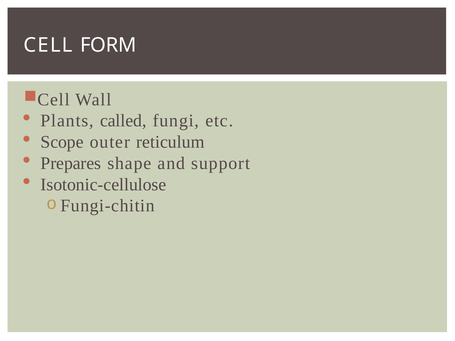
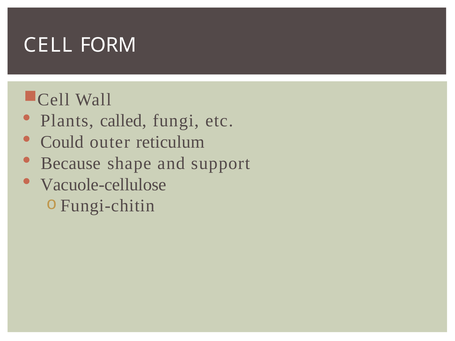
Scope: Scope -> Could
Prepares: Prepares -> Because
Isotonic-cellulose: Isotonic-cellulose -> Vacuole-cellulose
